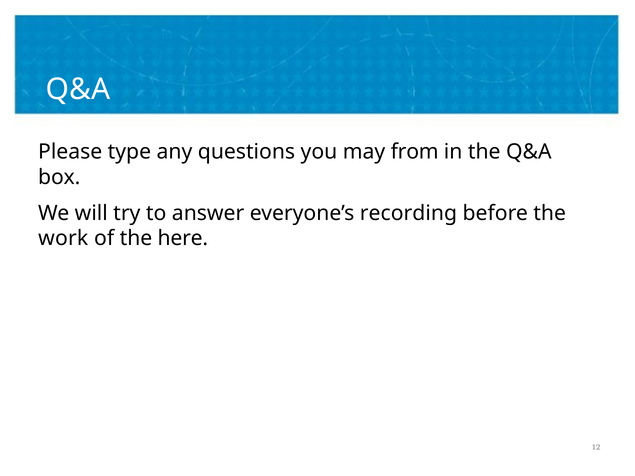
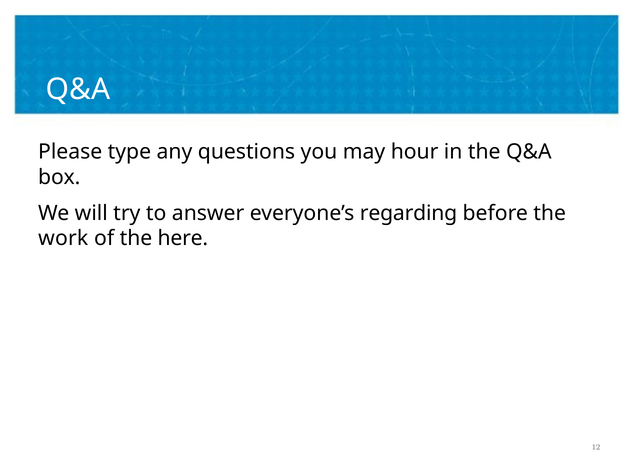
from: from -> hour
recording: recording -> regarding
